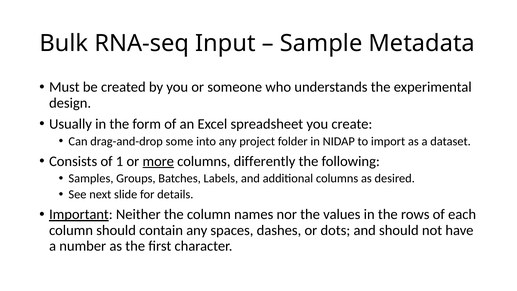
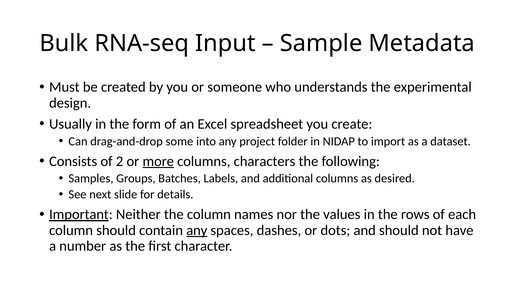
1: 1 -> 2
differently: differently -> characters
any at (197, 230) underline: none -> present
